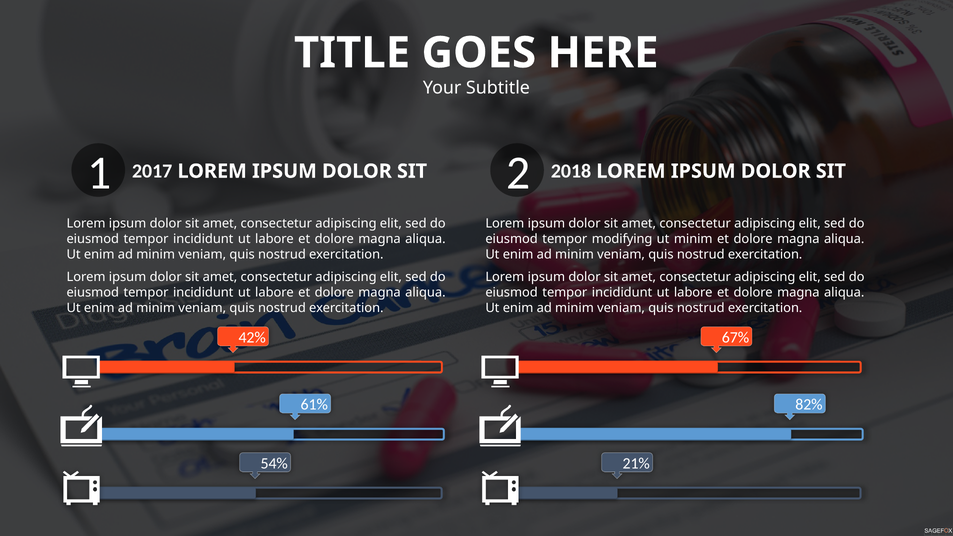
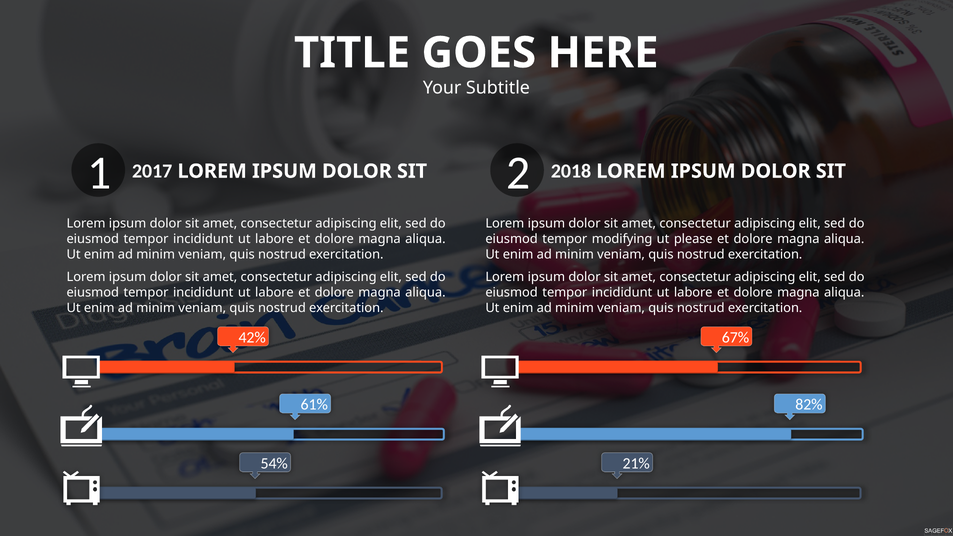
ut minim: minim -> please
